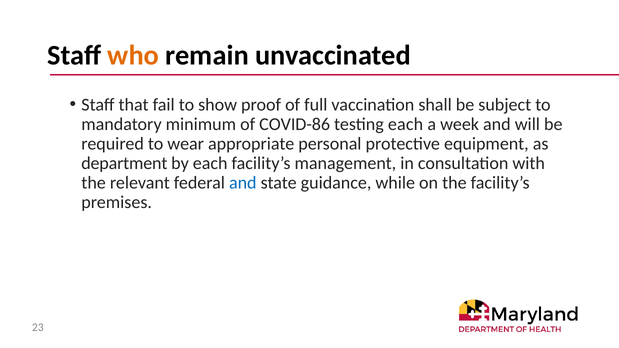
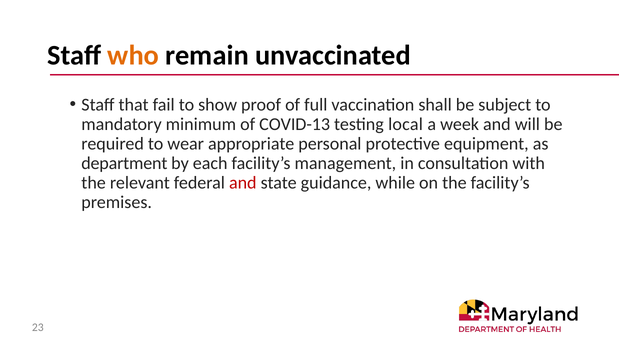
COVID-86: COVID-86 -> COVID-13
testing each: each -> local
and at (243, 183) colour: blue -> red
